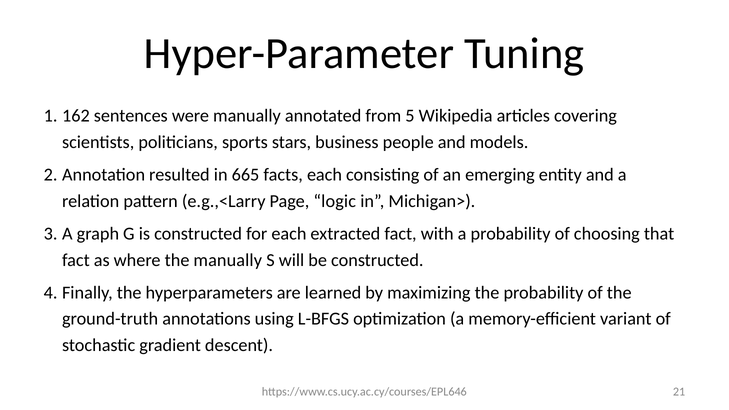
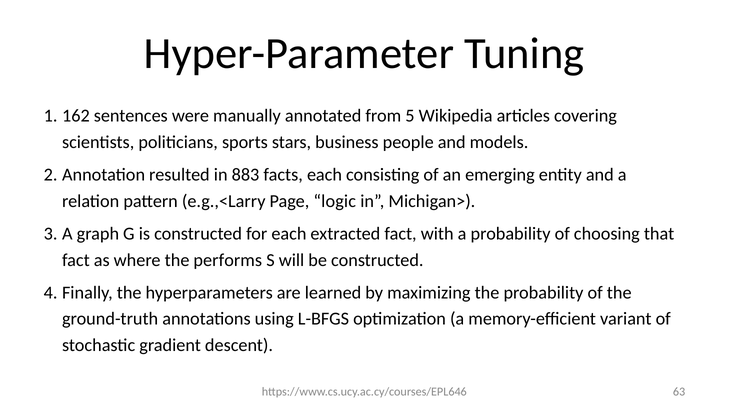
665: 665 -> 883
the manually: manually -> performs
21: 21 -> 63
